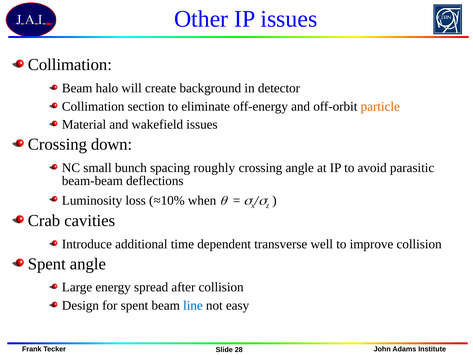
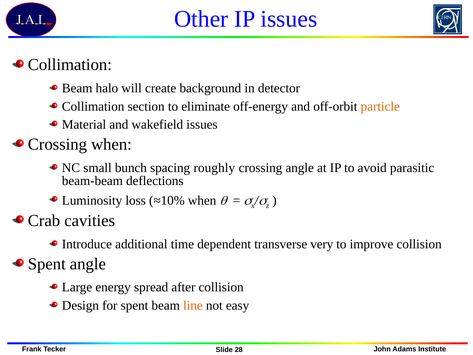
Crossing down: down -> when
well: well -> very
line colour: blue -> orange
